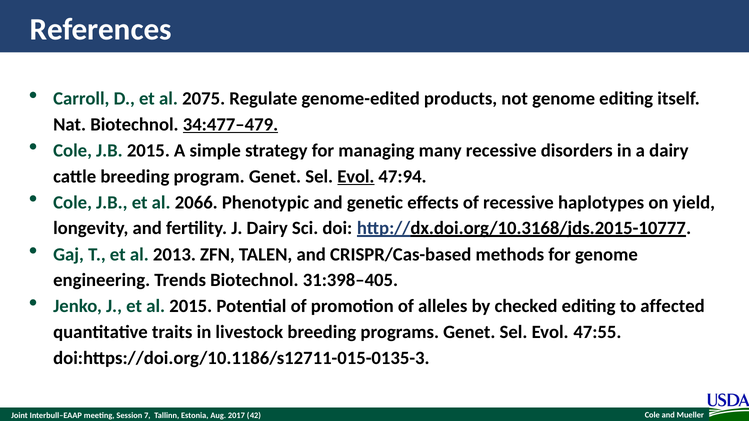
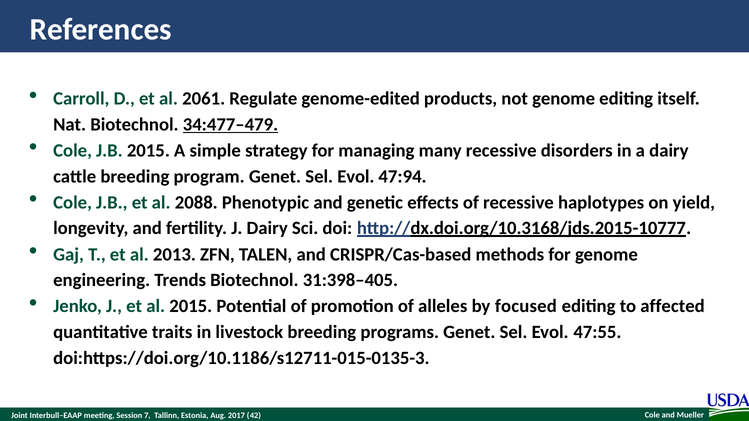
2075: 2075 -> 2061
Evol at (356, 176) underline: present -> none
2066: 2066 -> 2088
checked: checked -> focused
